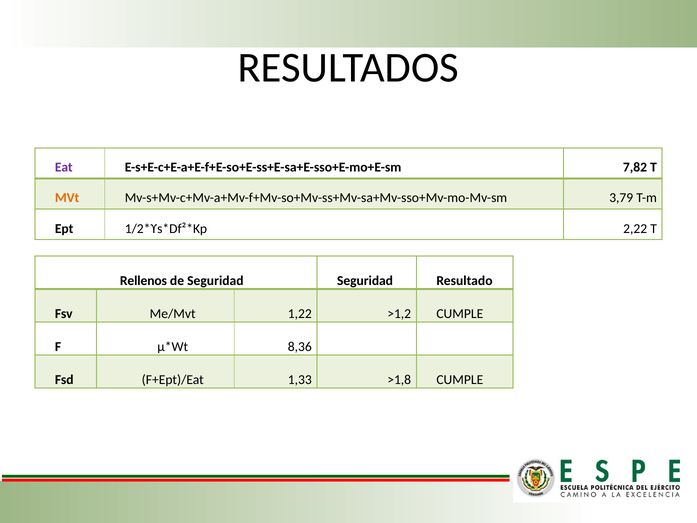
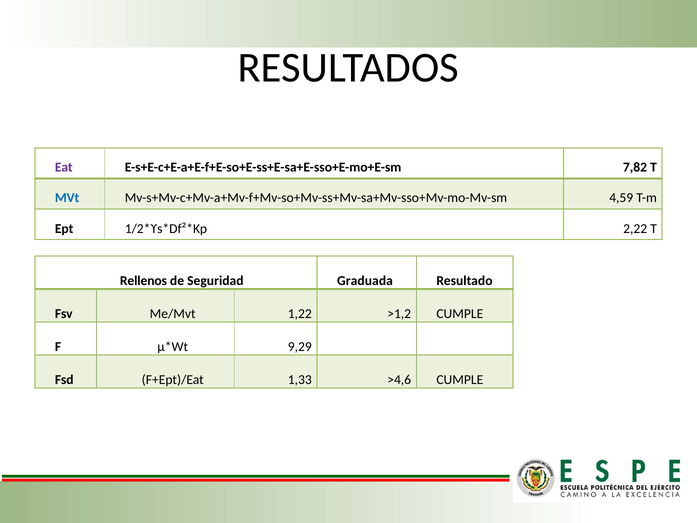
MVt colour: orange -> blue
3,79: 3,79 -> 4,59
Seguridad Seguridad: Seguridad -> Graduada
8,36: 8,36 -> 9,29
>1,8: >1,8 -> >4,6
